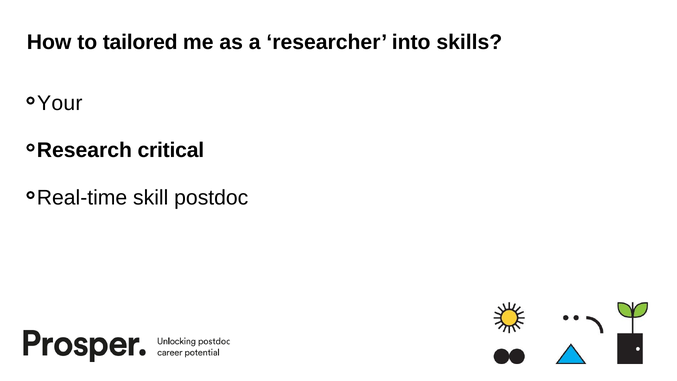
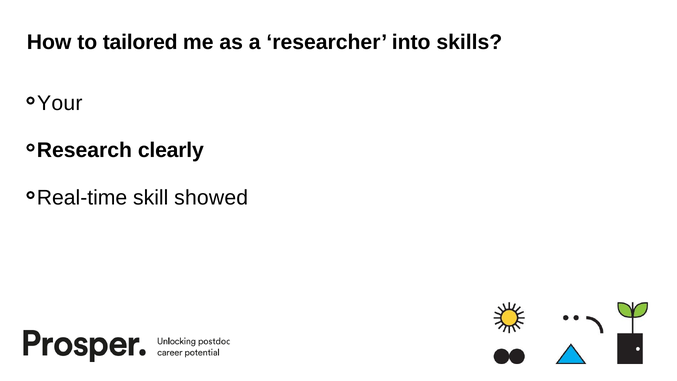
critical: critical -> clearly
postdoc: postdoc -> showed
